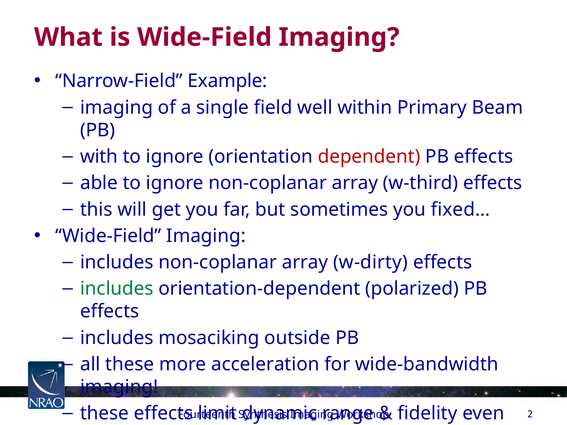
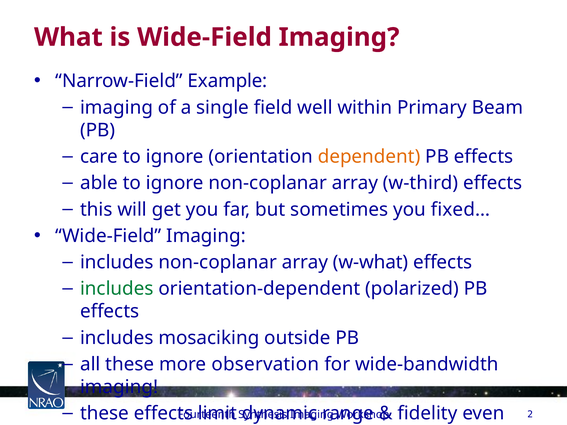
with: with -> care
dependent colour: red -> orange
w-dirty: w-dirty -> w-what
acceleration: acceleration -> observation
